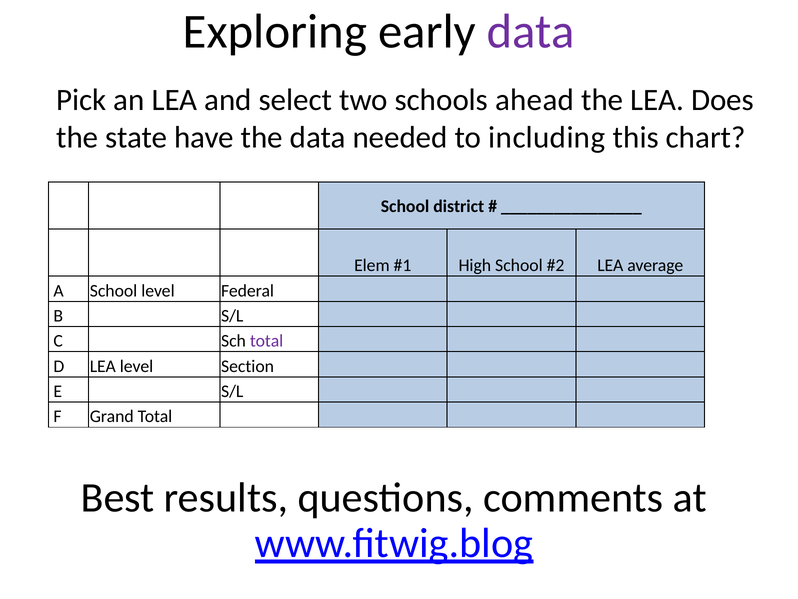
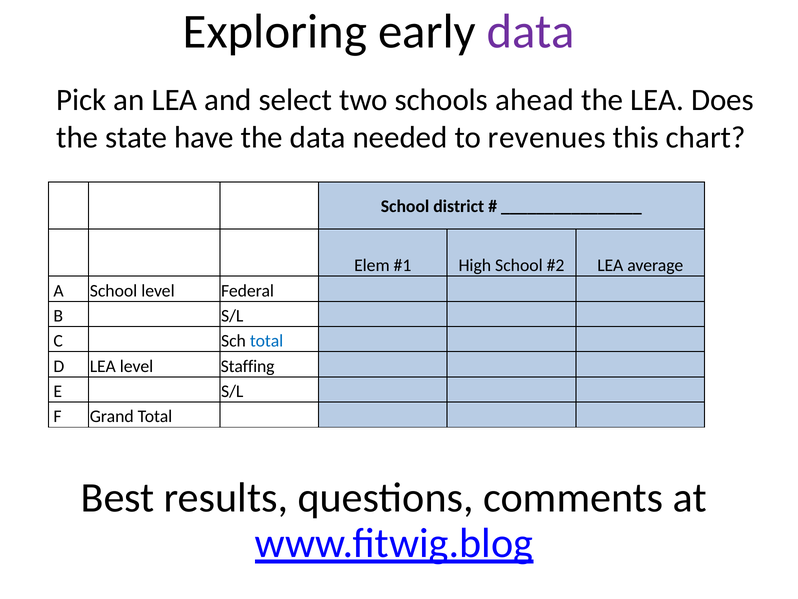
including: including -> revenues
total at (267, 341) colour: purple -> blue
Section: Section -> Staffing
